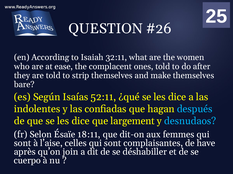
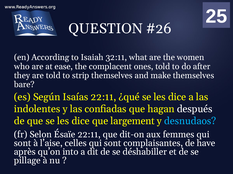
Isaías 52:11: 52:11 -> 22:11
después colour: light blue -> white
Ésaïe 18:11: 18:11 -> 22:11
join: join -> into
cuerpo: cuerpo -> pillage
